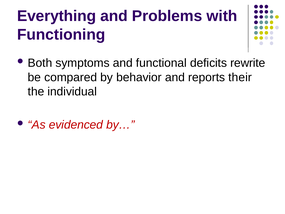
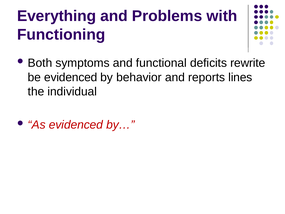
be compared: compared -> evidenced
their: their -> lines
